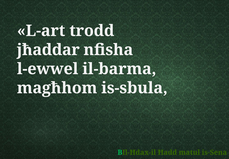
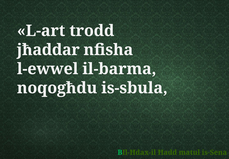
magħhom: magħhom -> noqogħdu
